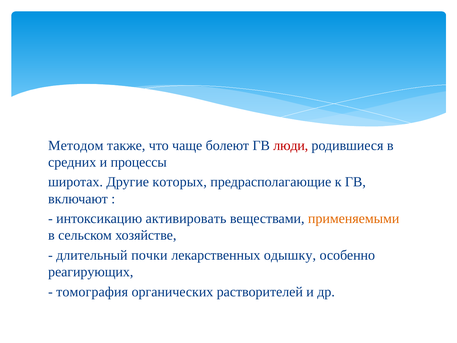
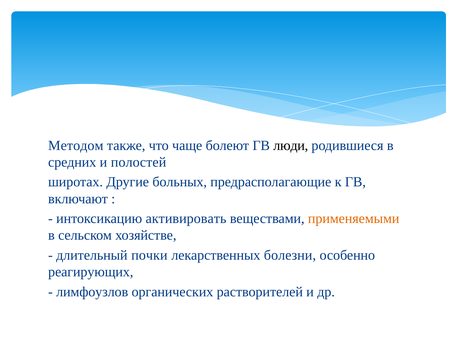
люди colour: red -> black
процессы: процессы -> полостей
которых: которых -> больных
одышку: одышку -> болезни
томография: томография -> лимфоузлов
